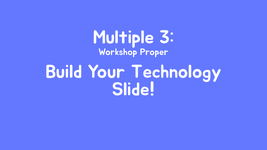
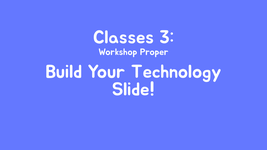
Multiple: Multiple -> Classes
